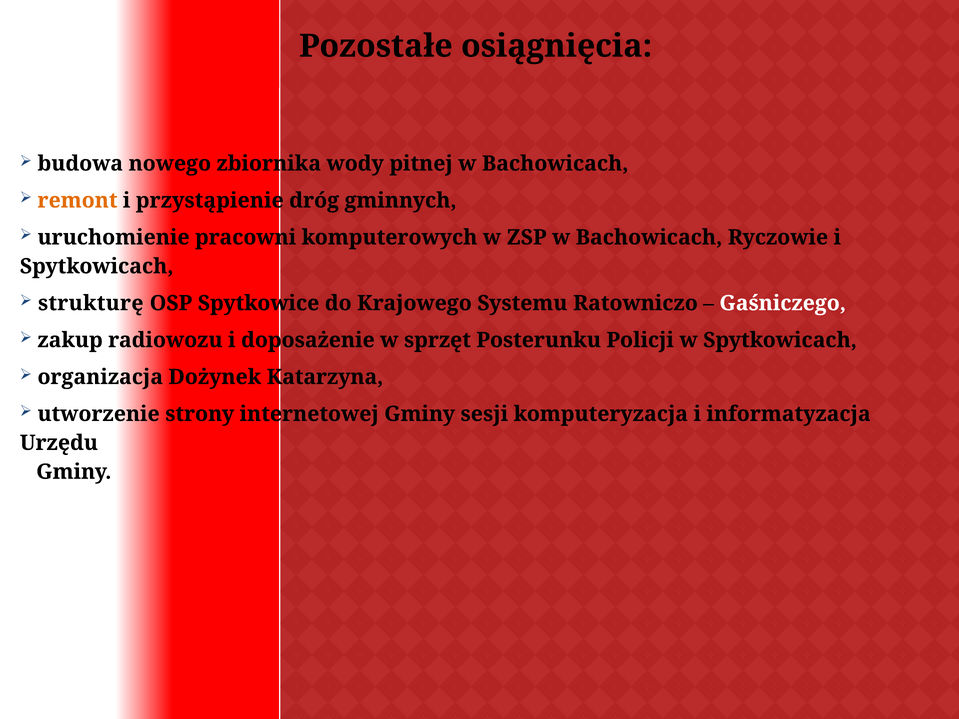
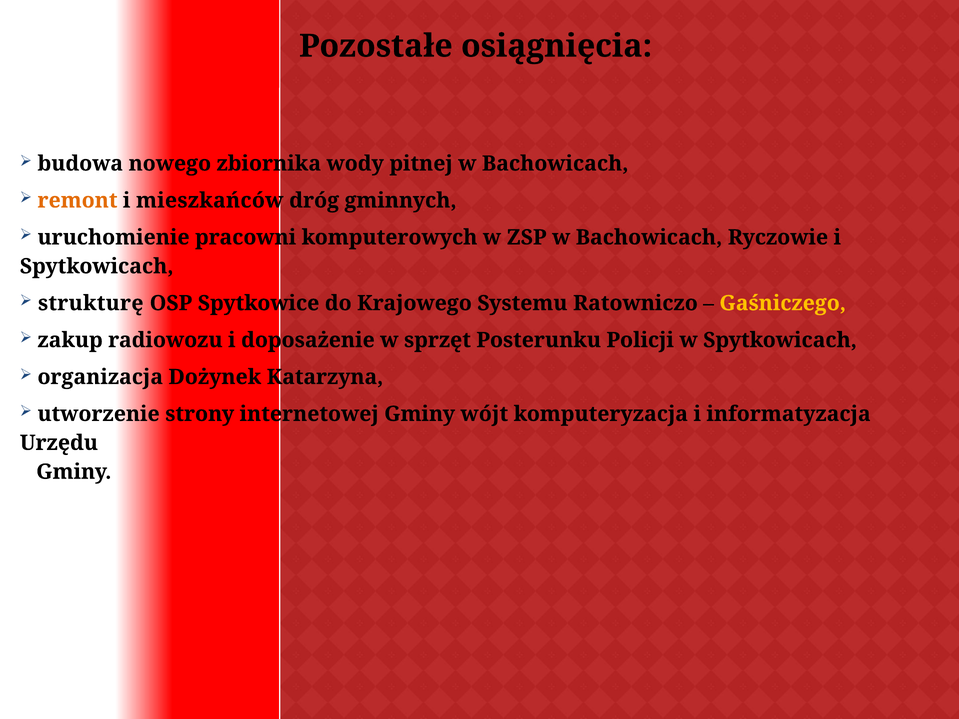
przystąpienie: przystąpienie -> mieszkańców
Gaśniczego colour: white -> yellow
sesji: sesji -> wójt
